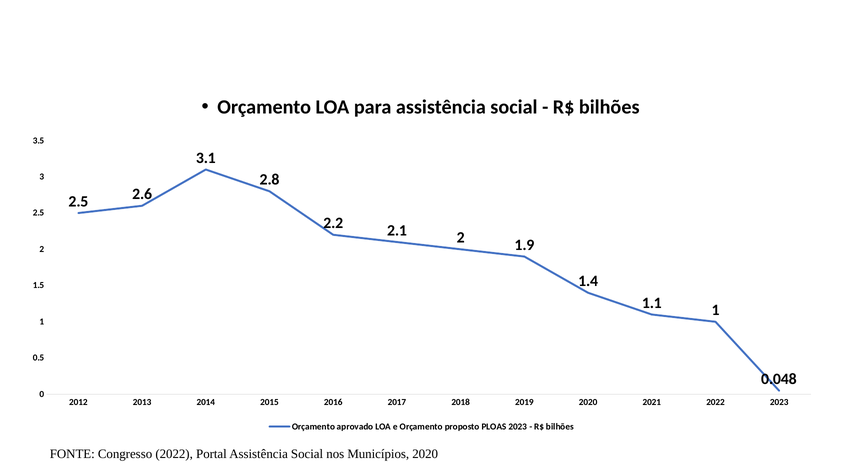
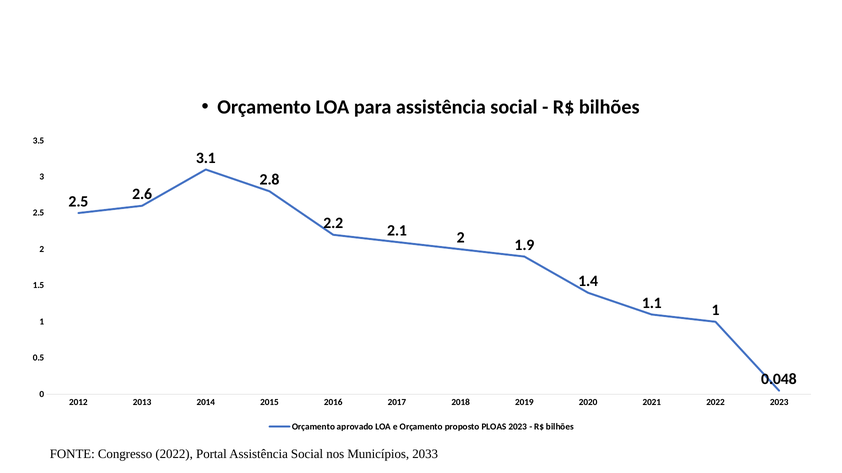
Municípios 2020: 2020 -> 2033
